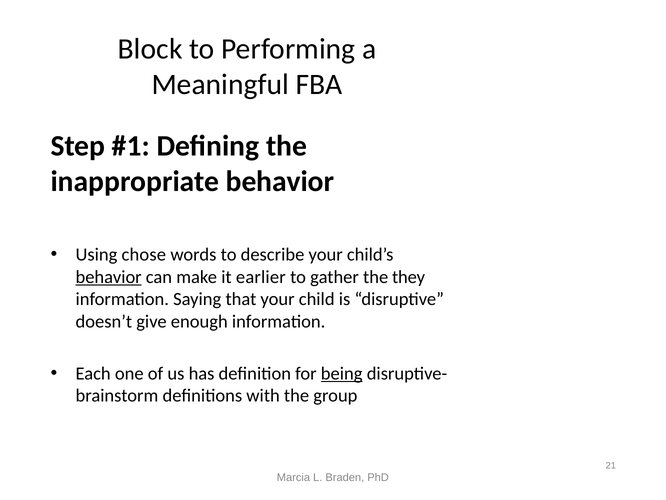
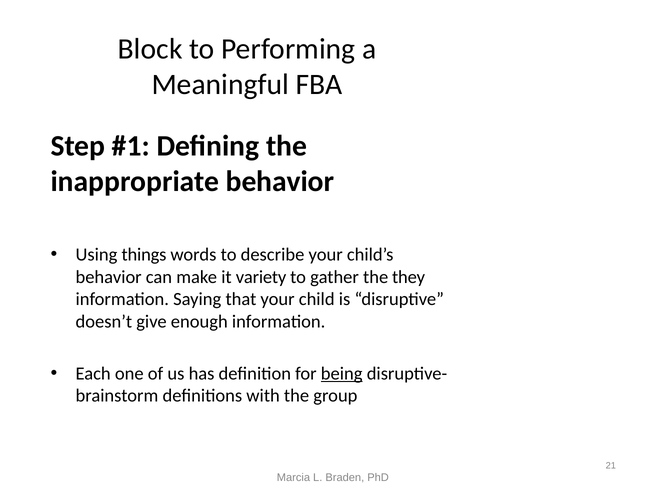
chose: chose -> things
behavior at (109, 277) underline: present -> none
earlier: earlier -> variety
